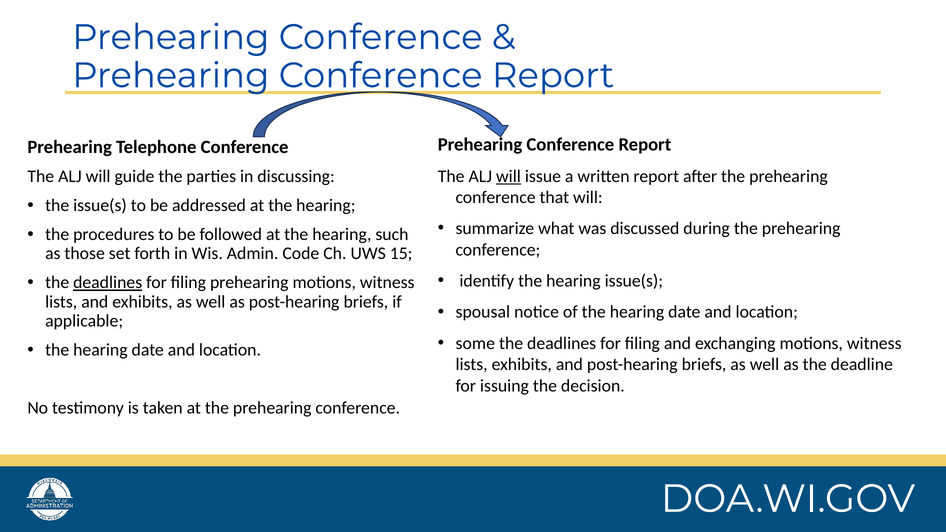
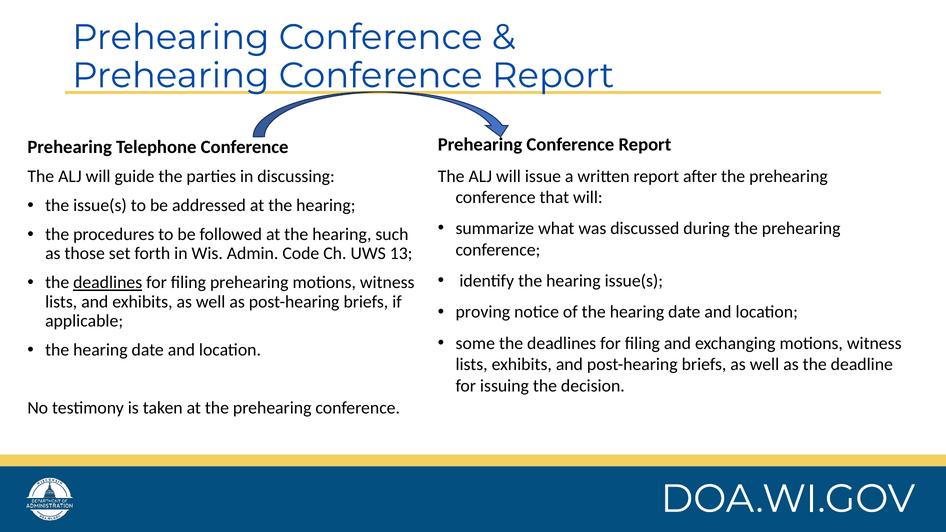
will at (508, 176) underline: present -> none
15: 15 -> 13
spousal: spousal -> proving
